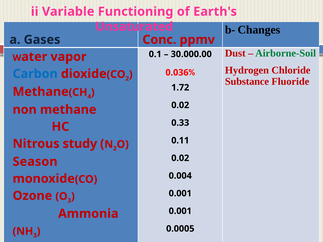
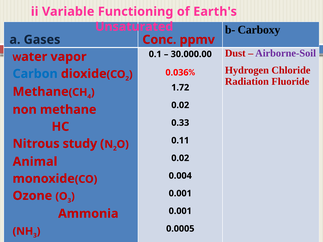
Changes: Changes -> Carboxy
Airborne-Soil colour: green -> purple
Substance: Substance -> Radiation
Season: Season -> Animal
